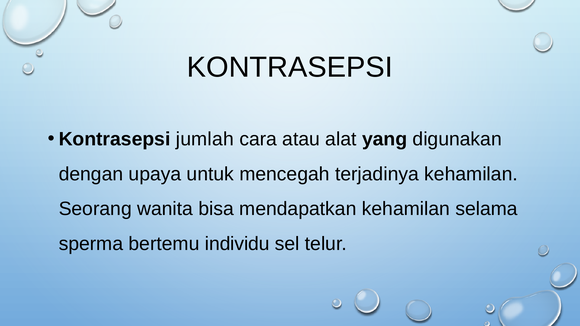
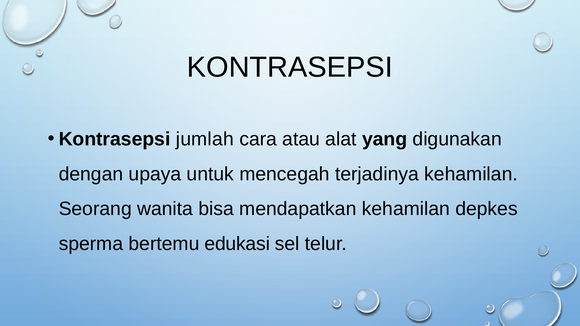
selama: selama -> depkes
individu: individu -> edukasi
